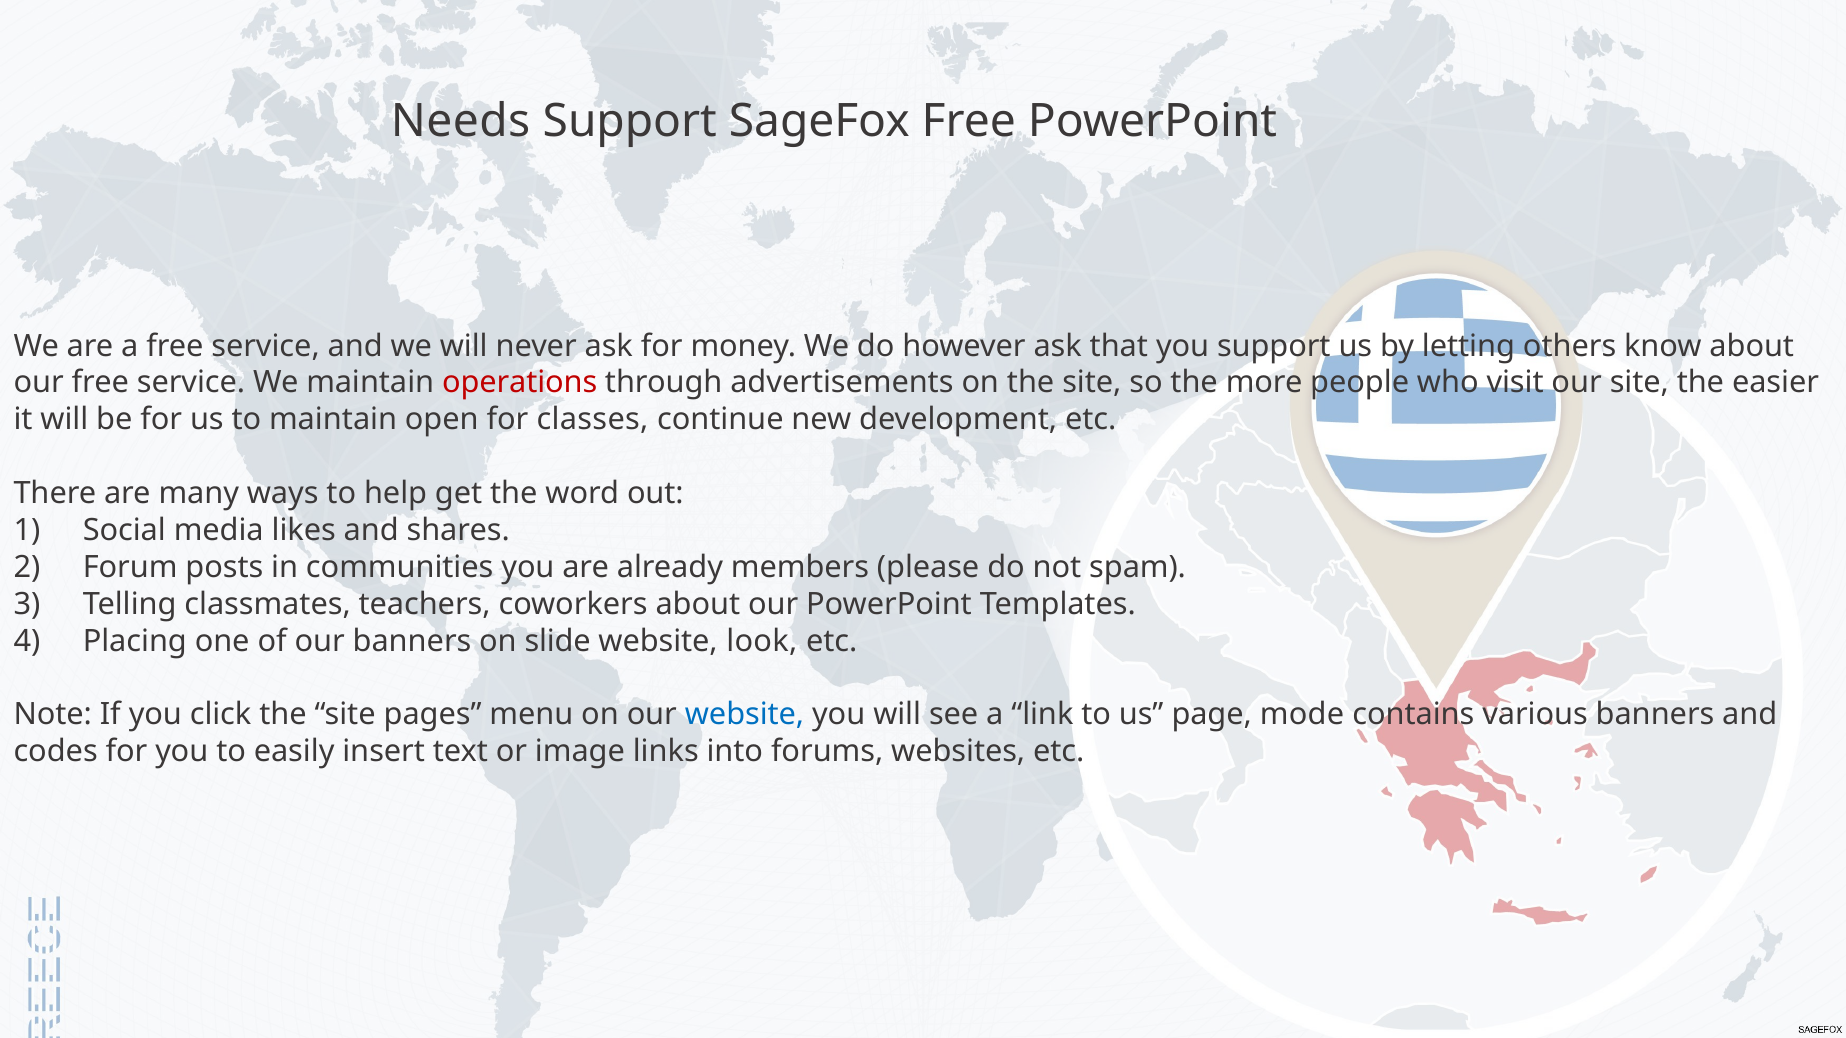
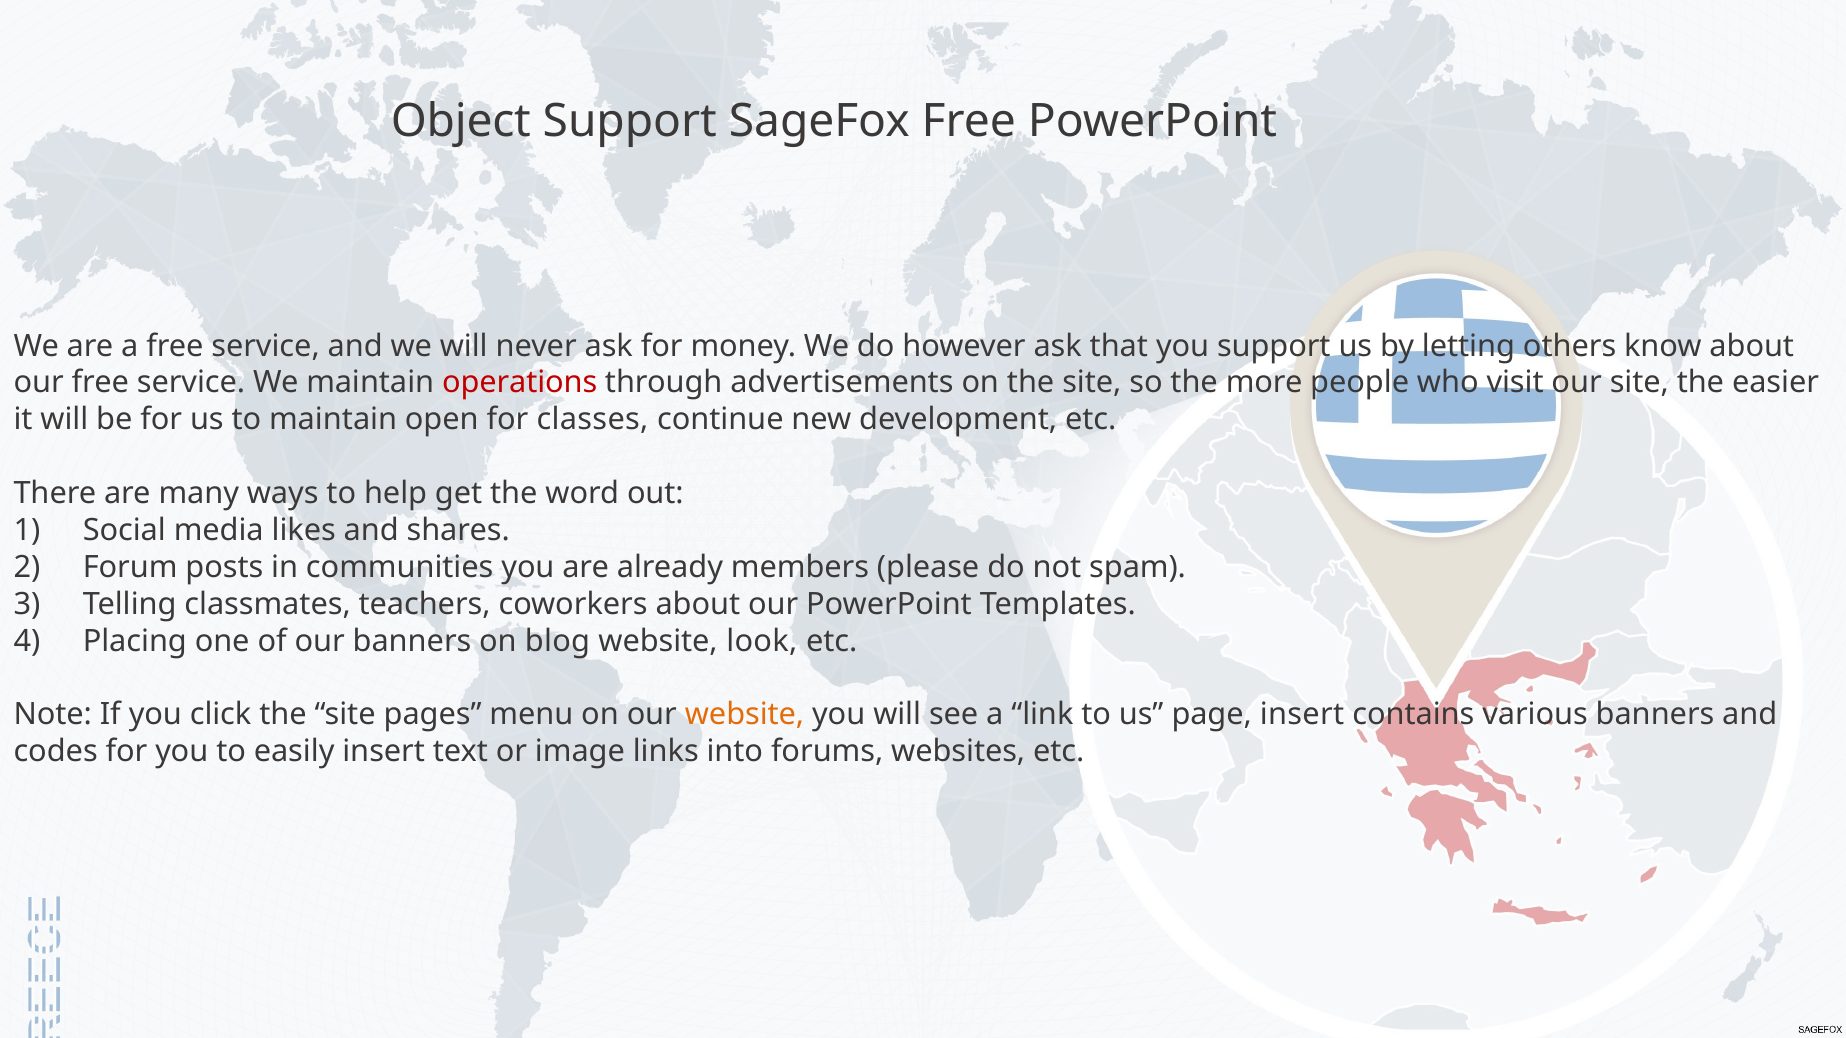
Needs: Needs -> Object
slide: slide -> blog
website at (745, 715) colour: blue -> orange
page mode: mode -> insert
